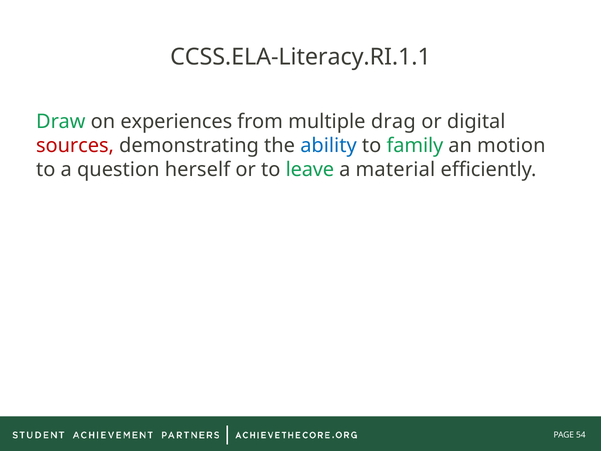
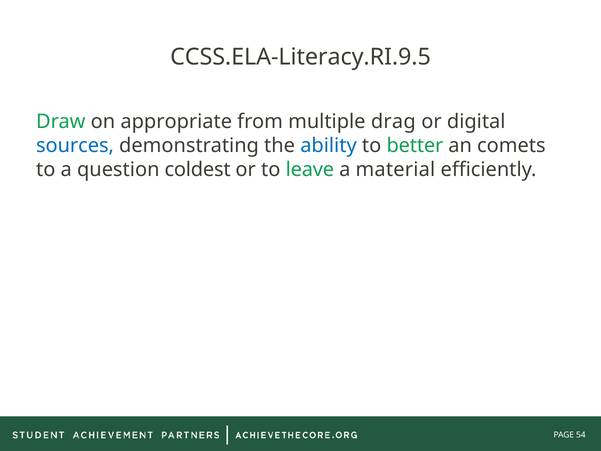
CCSS.ELA-Literacy.RI.1.1: CCSS.ELA-Literacy.RI.1.1 -> CCSS.ELA-Literacy.RI.9.5
experiences: experiences -> appropriate
sources colour: red -> blue
family: family -> better
motion: motion -> comets
herself: herself -> coldest
